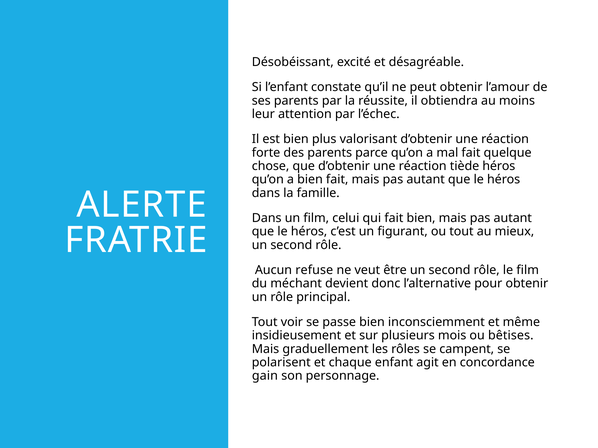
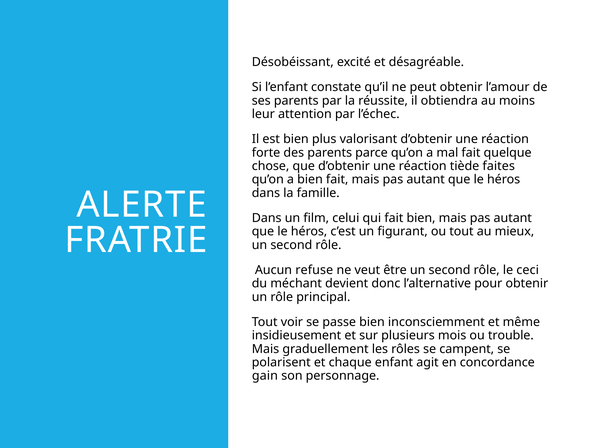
tiède héros: héros -> faites
le film: film -> ceci
bêtises: bêtises -> trouble
